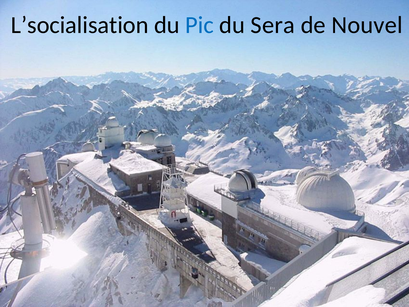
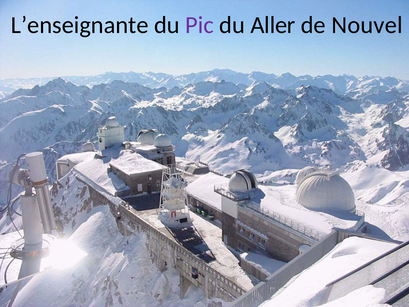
L’socialisation: L’socialisation -> L’enseignante
Pic colour: blue -> purple
Sera: Sera -> Aller
